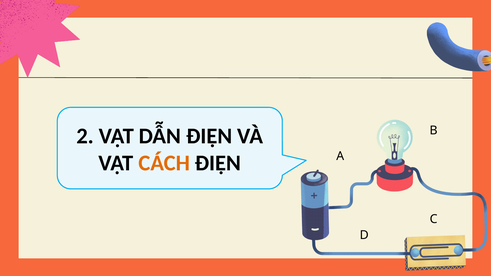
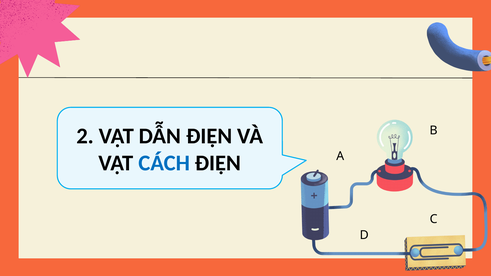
CÁCH colour: orange -> blue
